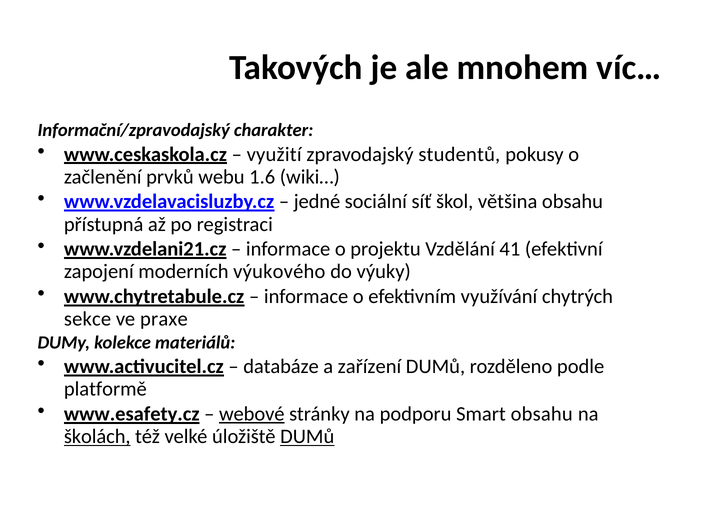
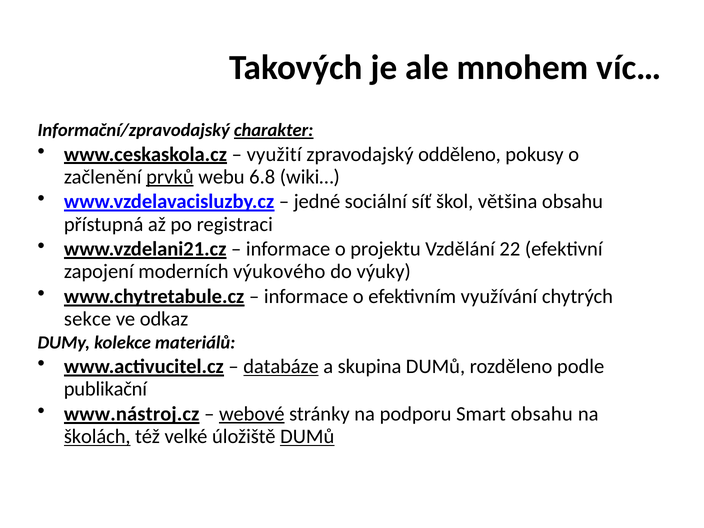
charakter underline: none -> present
studentů: studentů -> odděleno
prvků underline: none -> present
1.6: 1.6 -> 6.8
41: 41 -> 22
praxe: praxe -> odkaz
databáze underline: none -> present
zařízení: zařízení -> skupina
platformě: platformě -> publikační
www.esafety.cz: www.esafety.cz -> www.nástroj.cz
